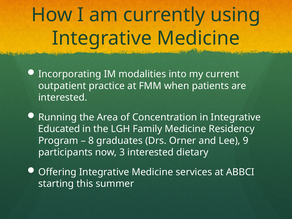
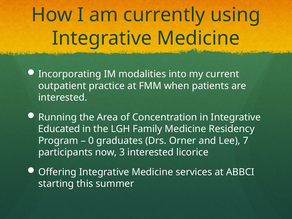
8: 8 -> 0
9: 9 -> 7
dietary: dietary -> licorice
